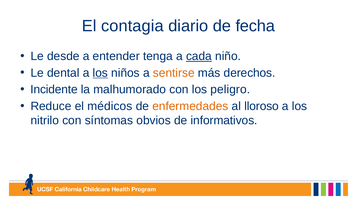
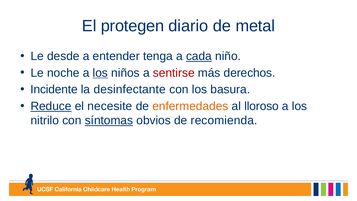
contagia: contagia -> protegen
fecha: fecha -> metal
dental: dental -> noche
sentirse colour: orange -> red
malhumorado: malhumorado -> desinfectante
peligro: peligro -> basura
Reduce underline: none -> present
médicos: médicos -> necesite
síntomas underline: none -> present
informativos: informativos -> recomienda
